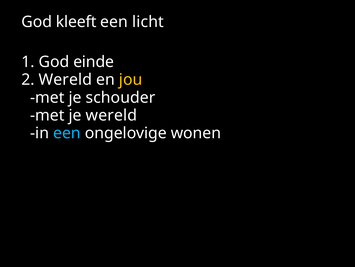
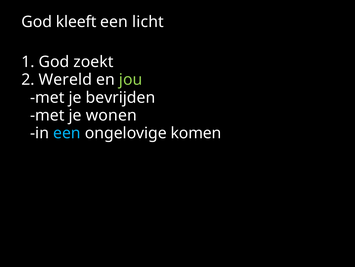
einde: einde -> zoekt
jou colour: yellow -> light green
schouder: schouder -> bevrijden
je wereld: wereld -> wonen
wonen: wonen -> komen
